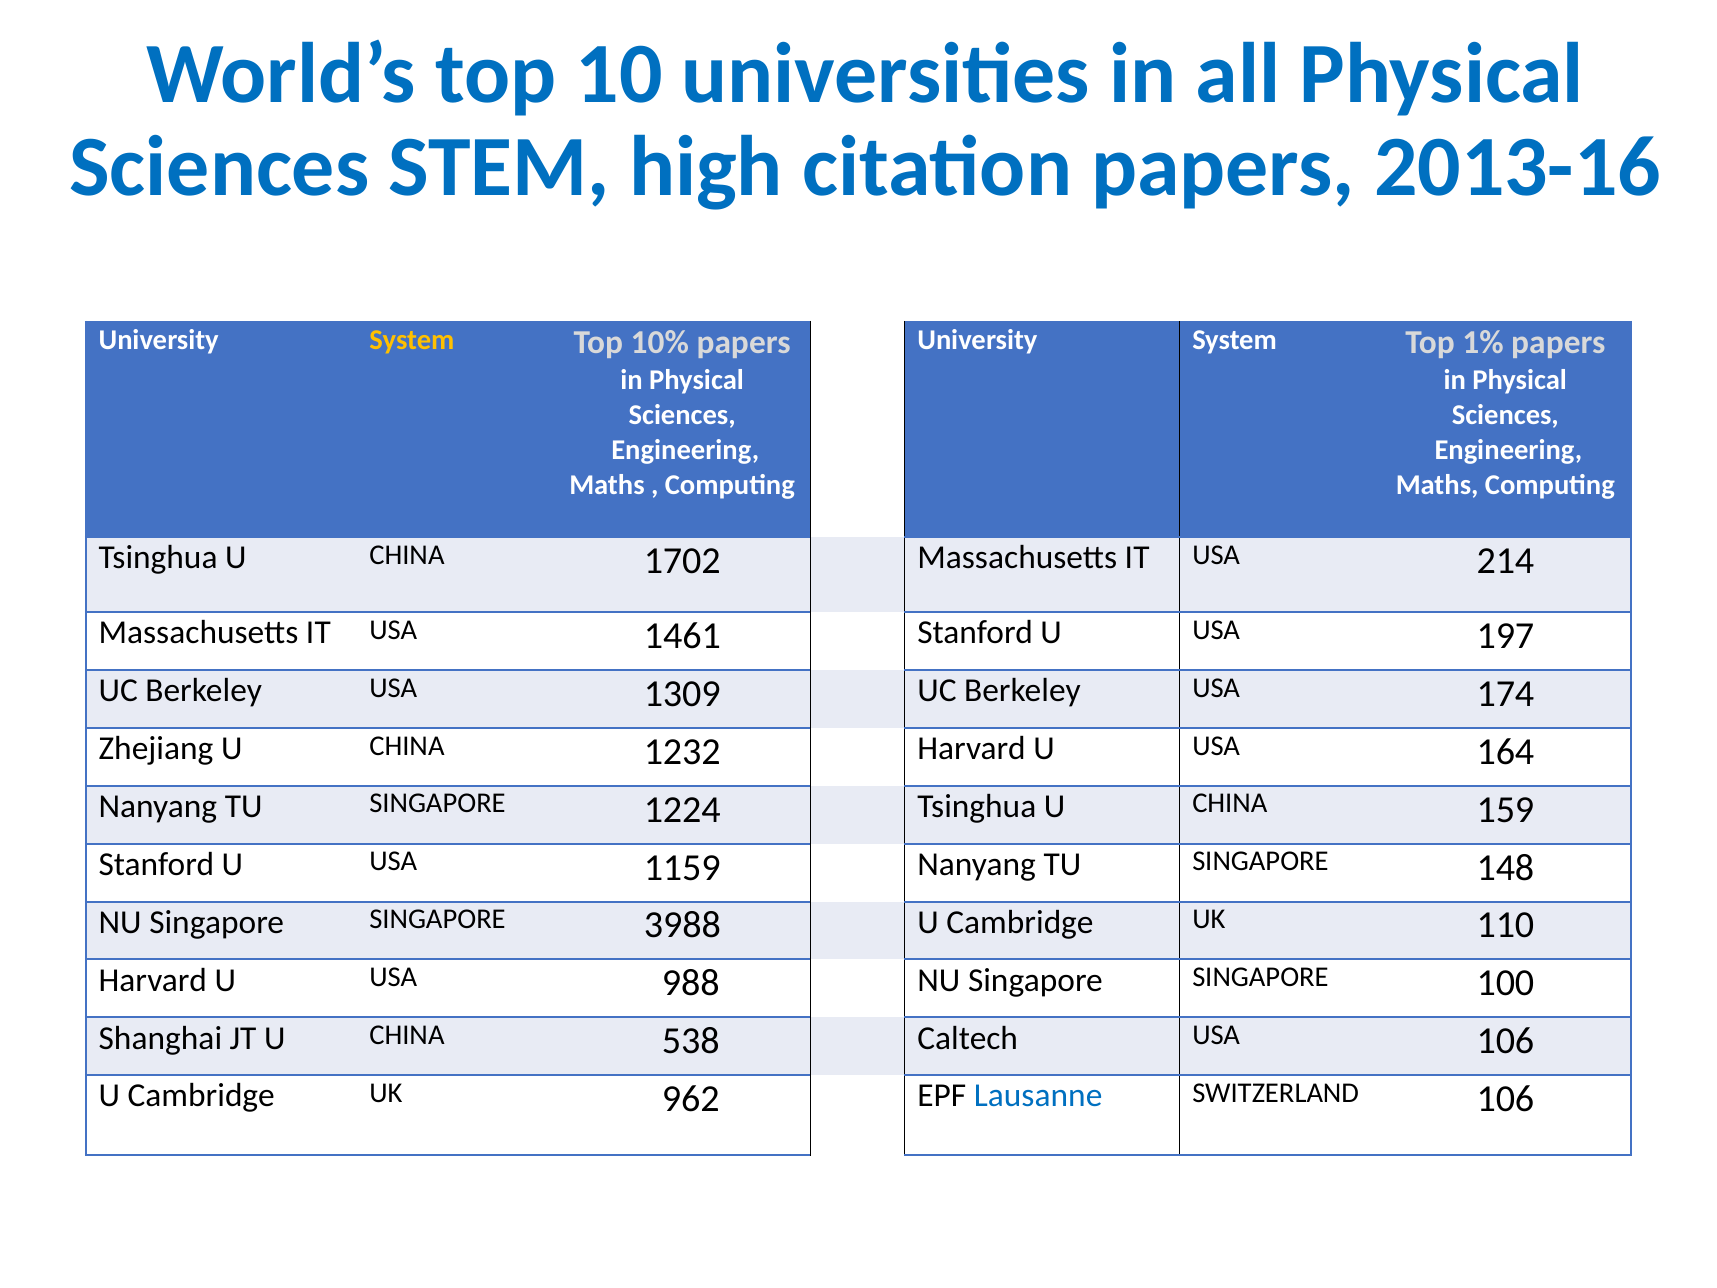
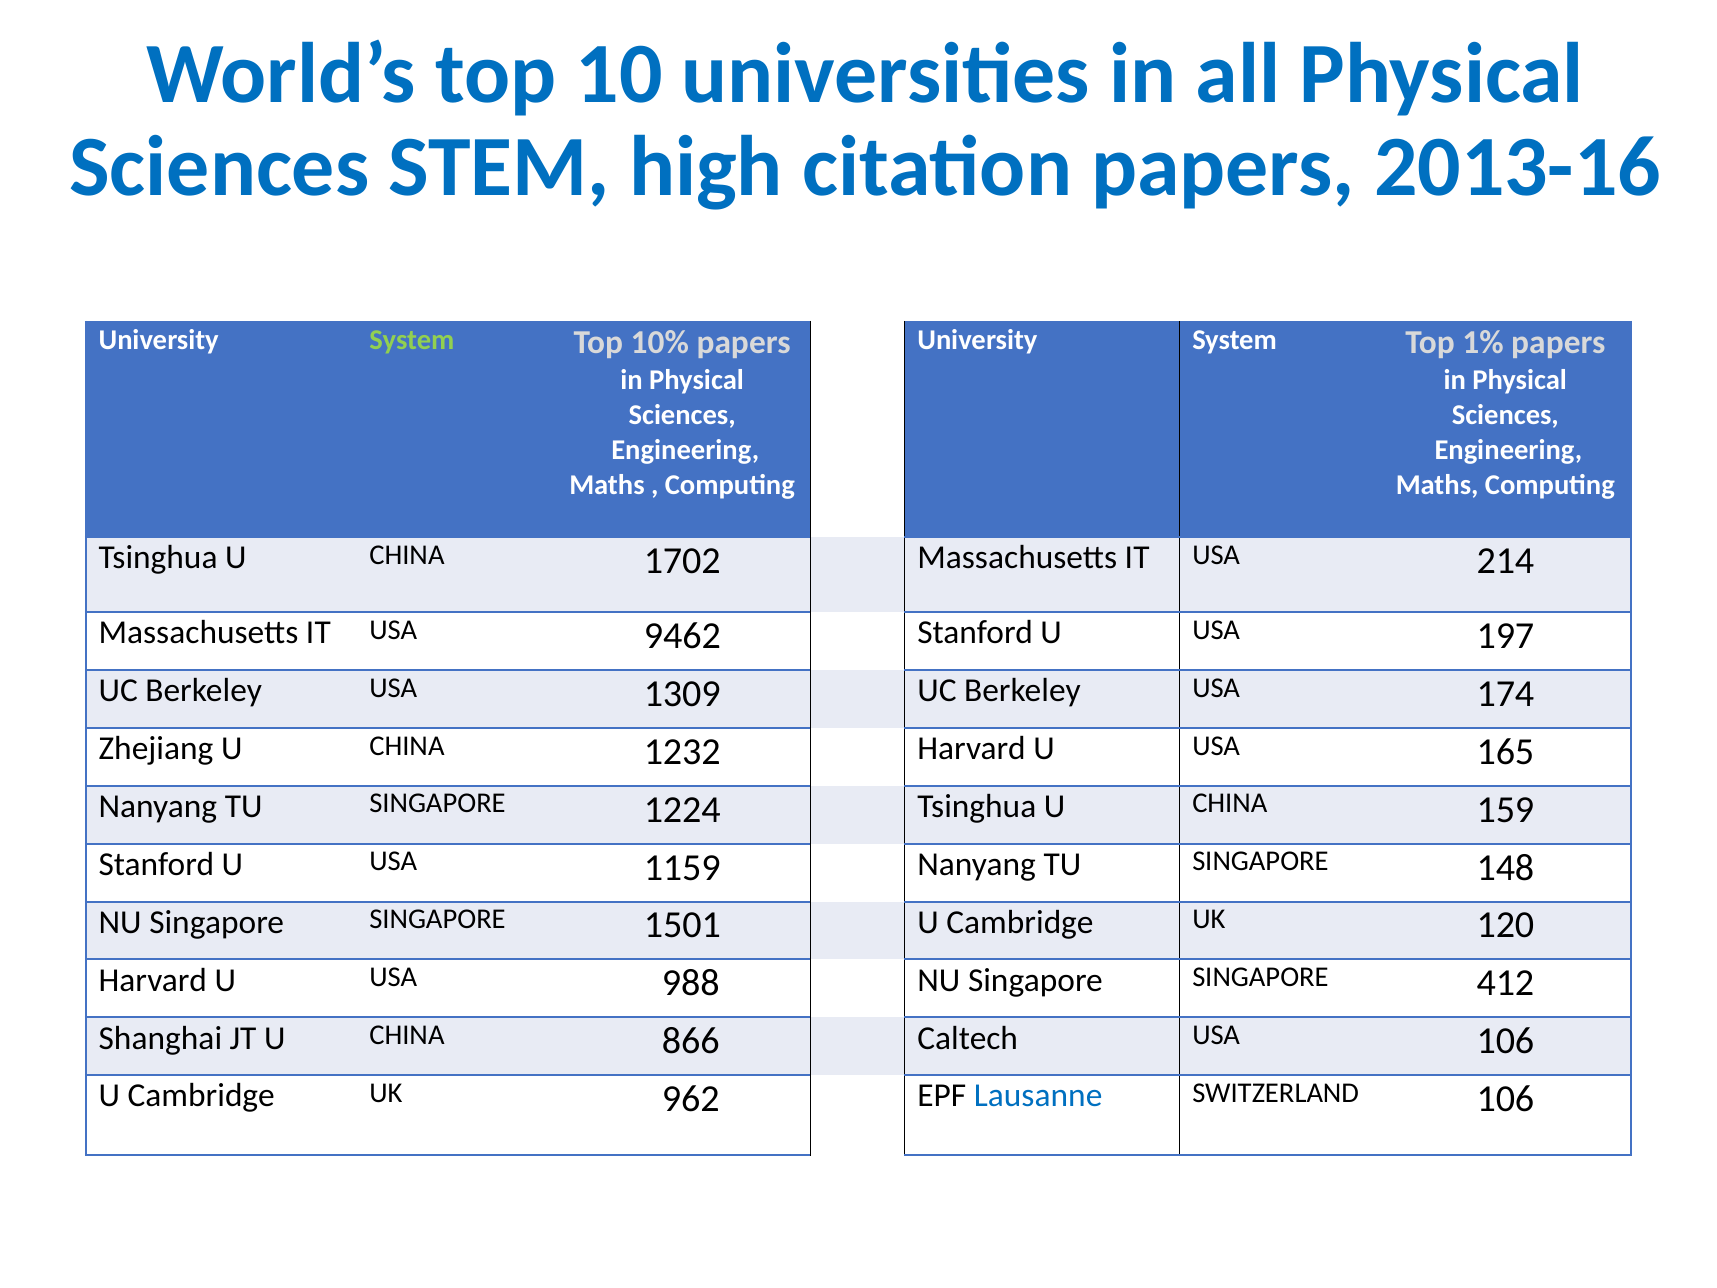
System at (412, 340) colour: yellow -> light green
1461: 1461 -> 9462
164: 164 -> 165
3988: 3988 -> 1501
110: 110 -> 120
100: 100 -> 412
538: 538 -> 866
